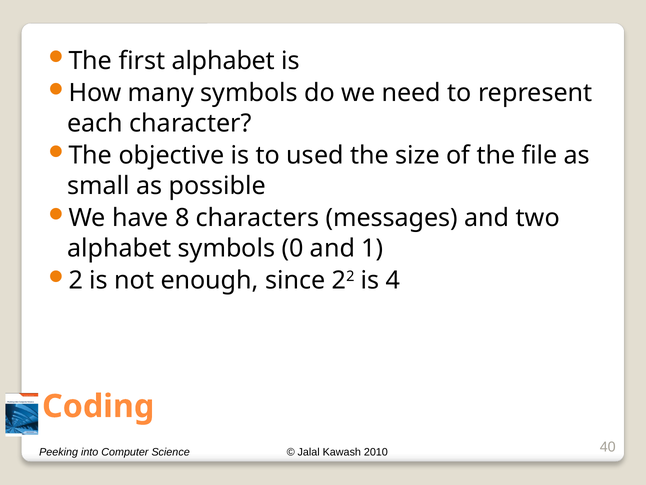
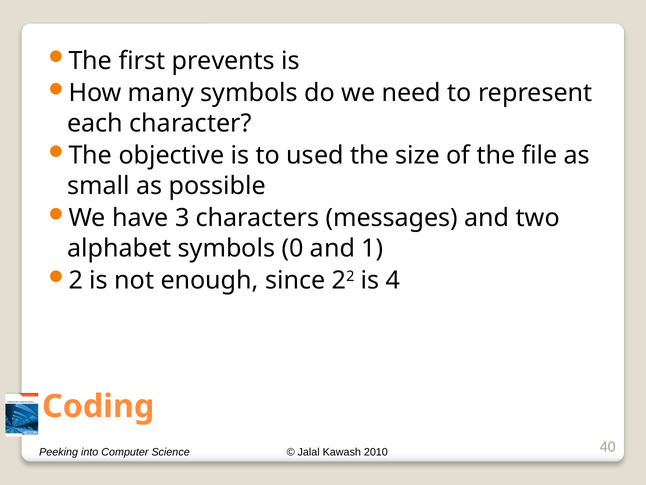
first alphabet: alphabet -> prevents
8: 8 -> 3
